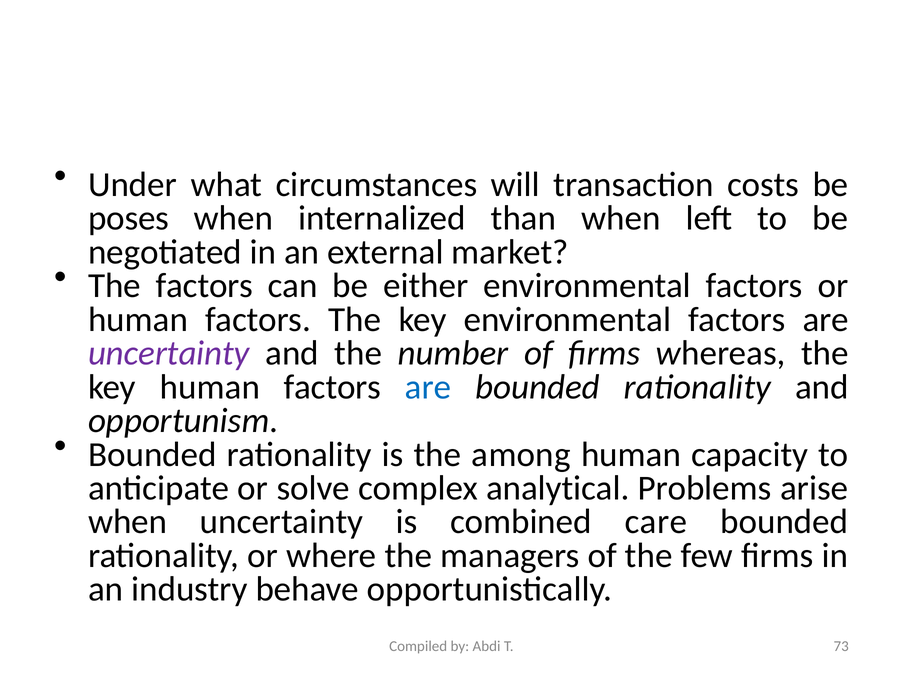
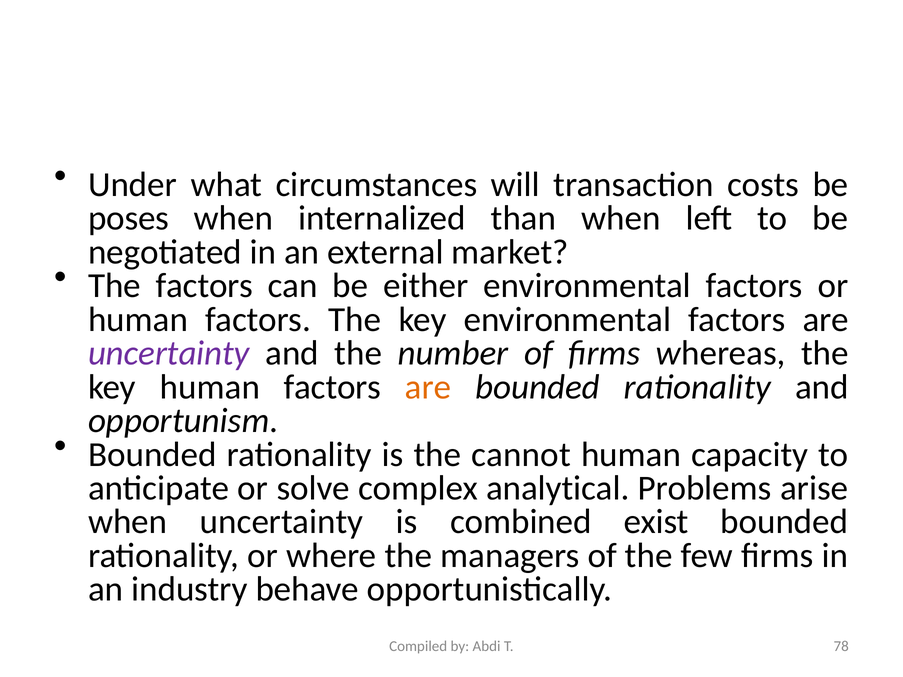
are at (428, 387) colour: blue -> orange
among: among -> cannot
care: care -> exist
73: 73 -> 78
